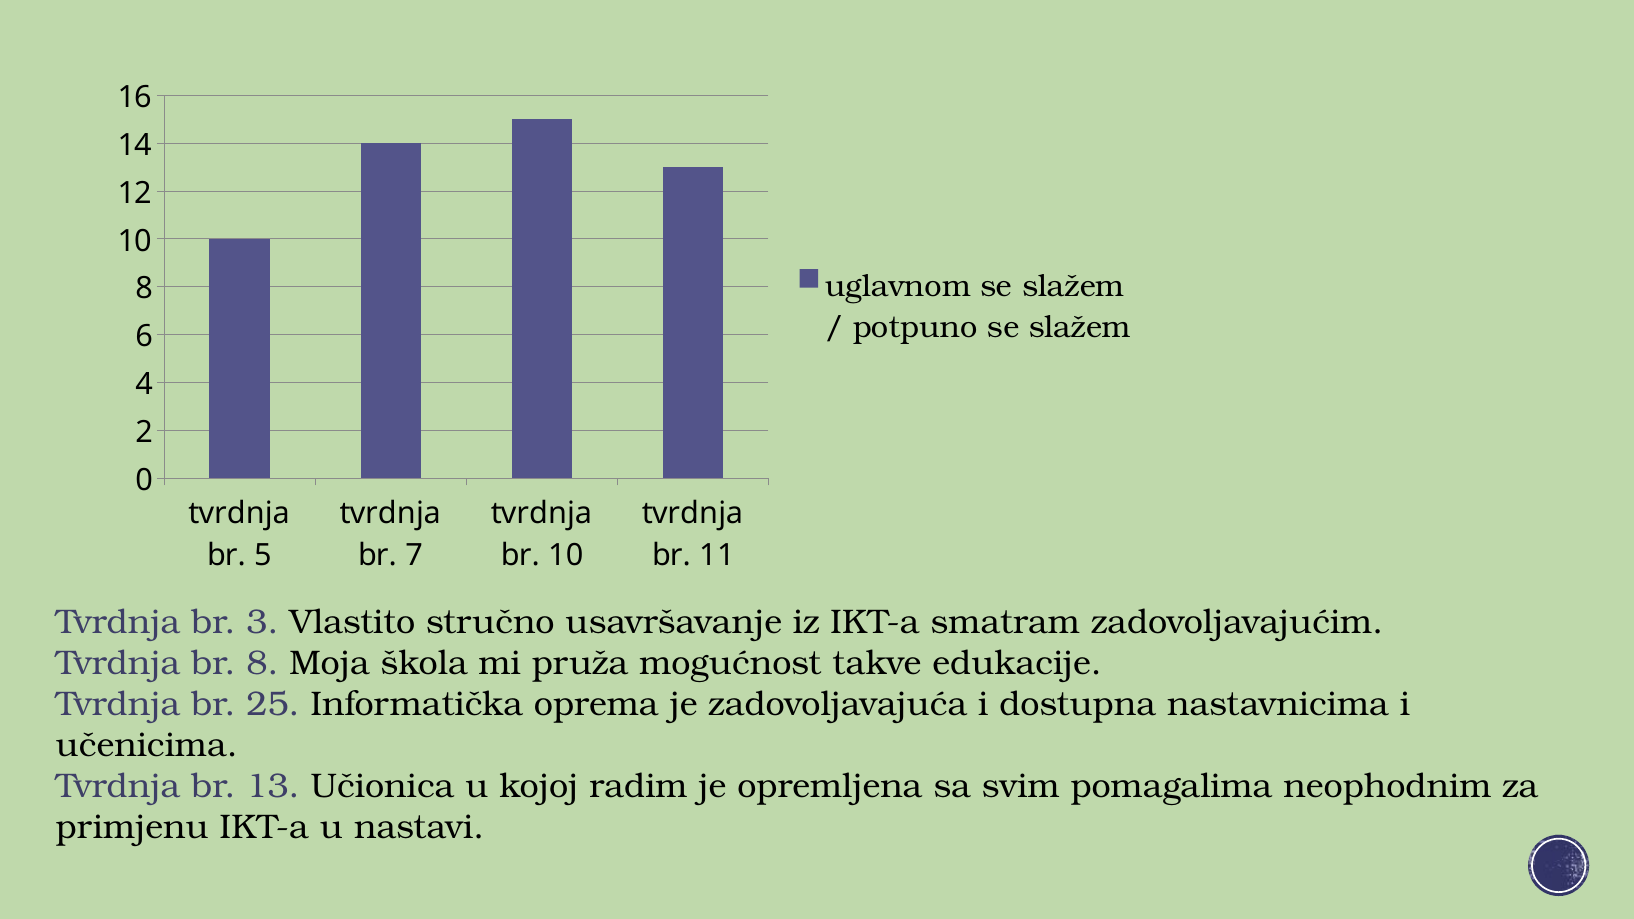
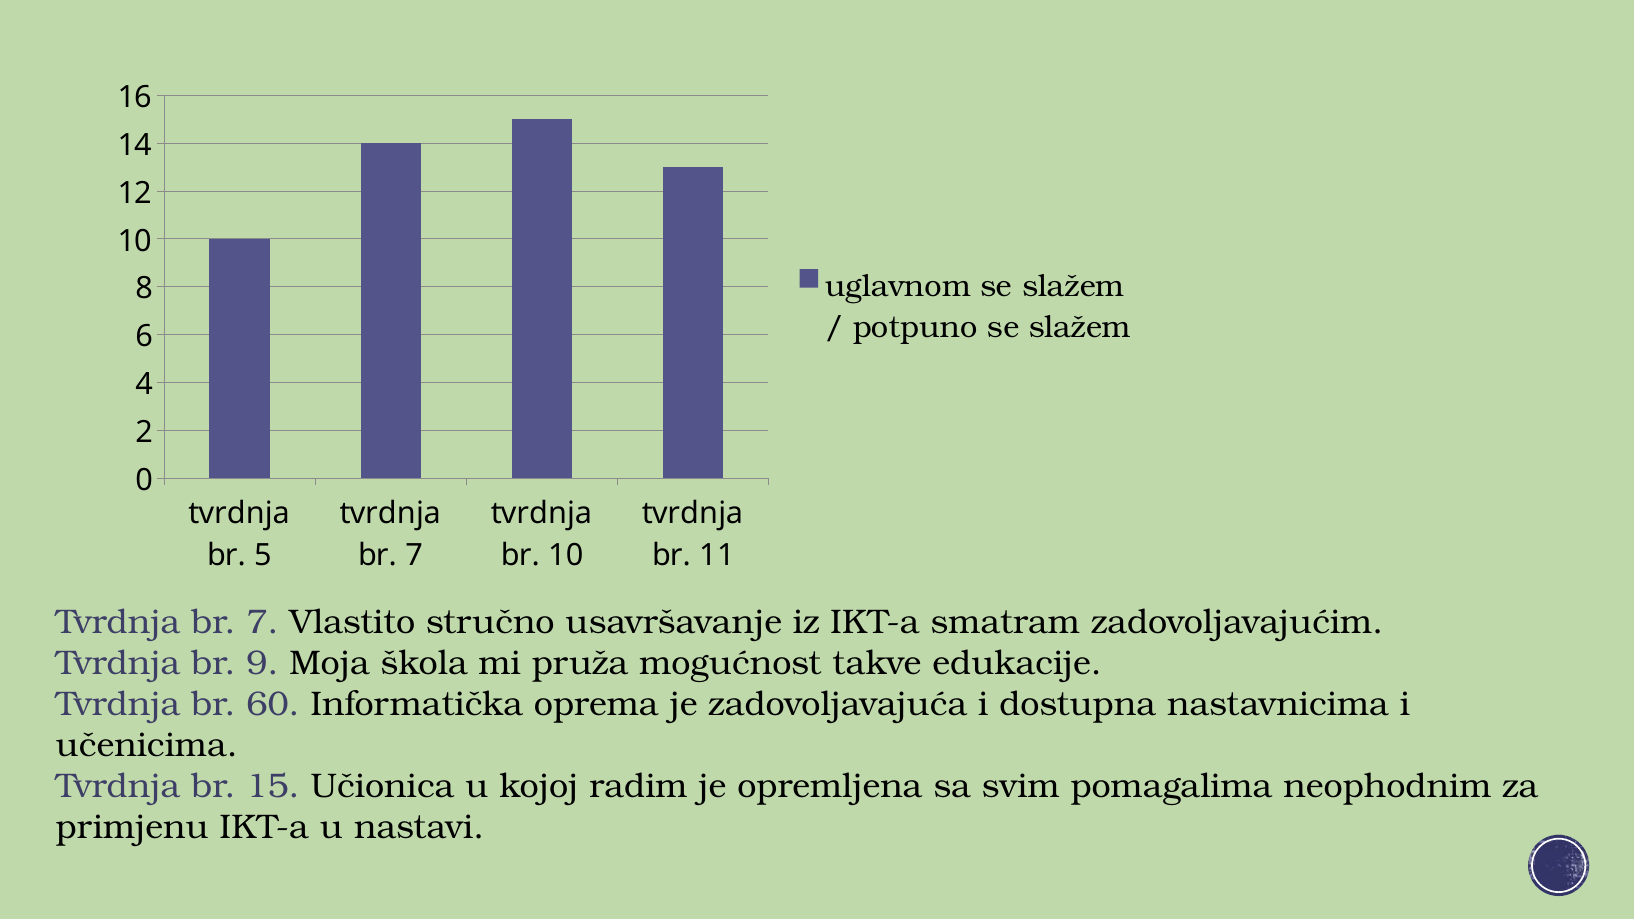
3 at (262, 623): 3 -> 7
br 8: 8 -> 9
25: 25 -> 60
13: 13 -> 15
